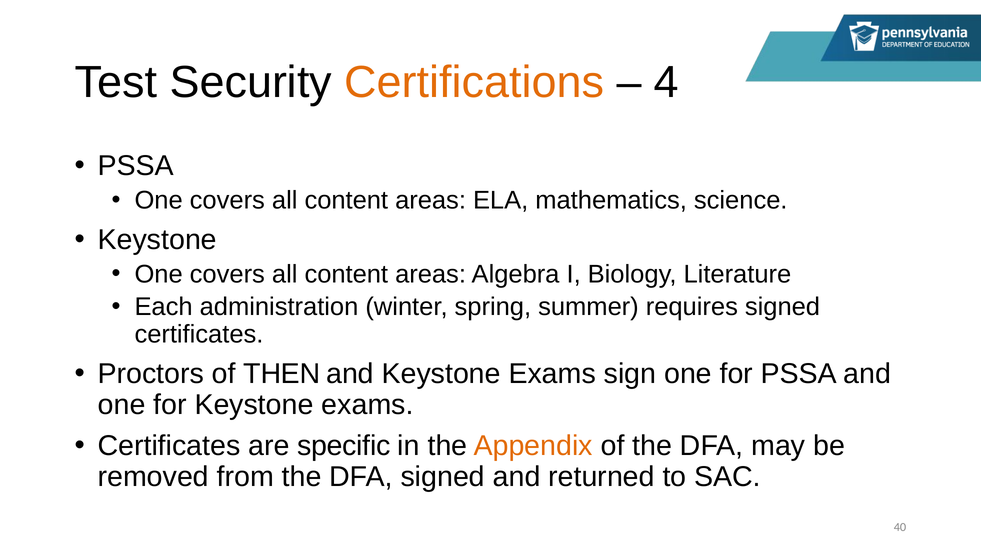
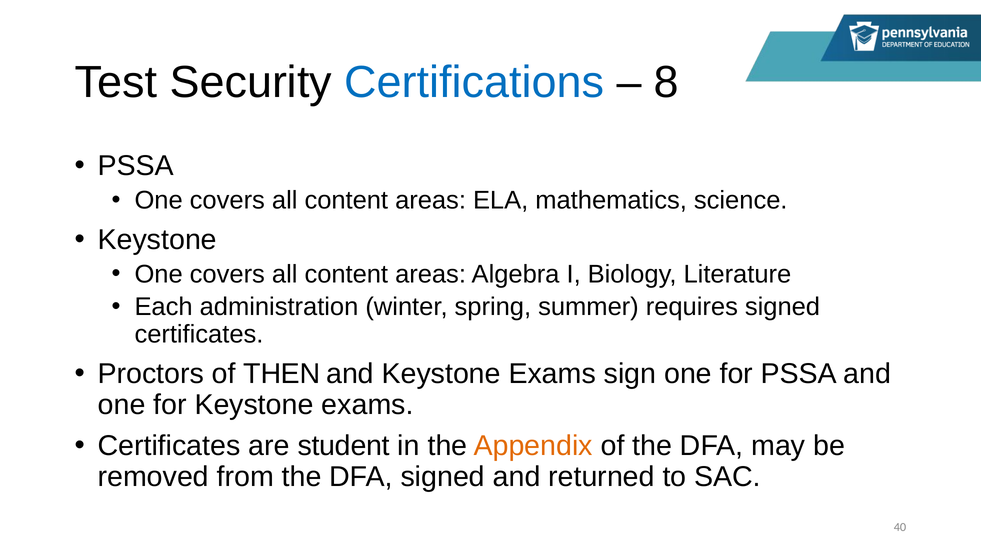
Certifications colour: orange -> blue
4: 4 -> 8
specific: specific -> student
